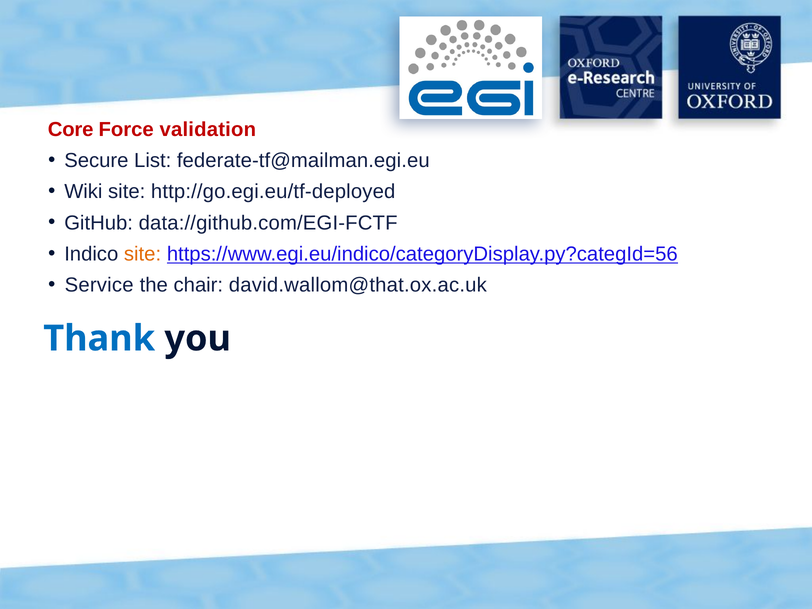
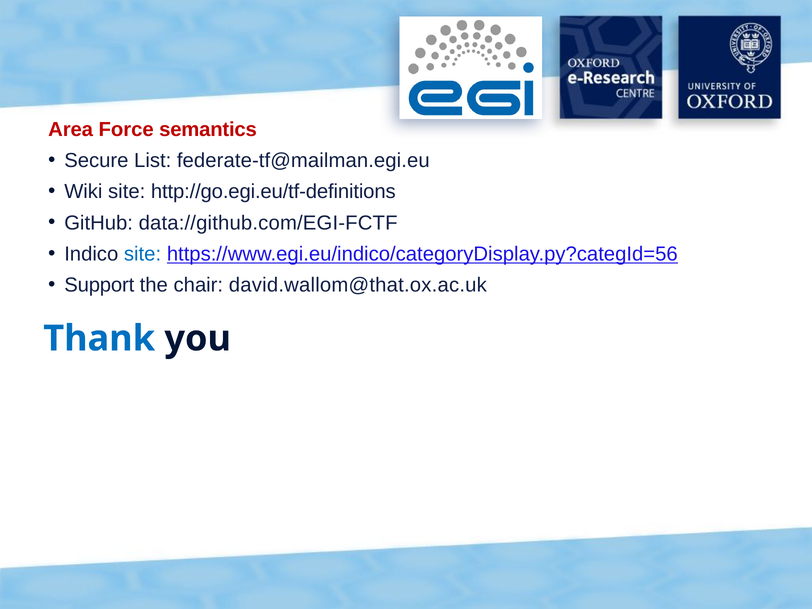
Core: Core -> Area
validation: validation -> semantics
http://go.egi.eu/tf-deployed: http://go.egi.eu/tf-deployed -> http://go.egi.eu/tf-definitions
site at (143, 254) colour: orange -> blue
Service: Service -> Support
